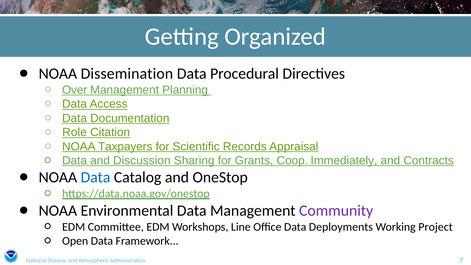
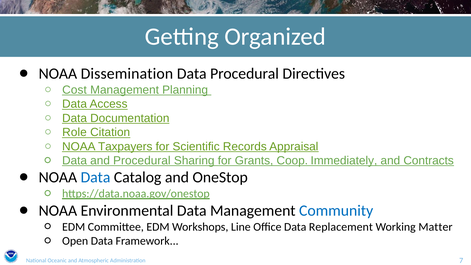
Over: Over -> Cost
and Discussion: Discussion -> Procedural
Community colour: purple -> blue
Deployments: Deployments -> Replacement
Project: Project -> Matter
